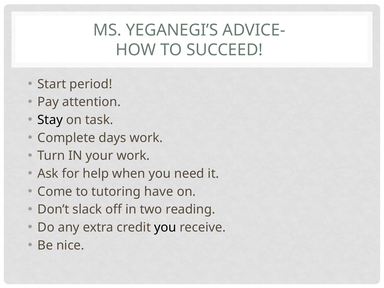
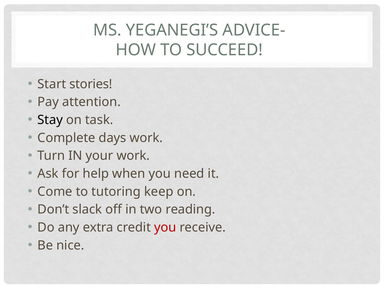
period: period -> stories
have: have -> keep
you at (165, 227) colour: black -> red
